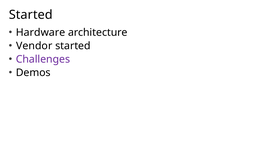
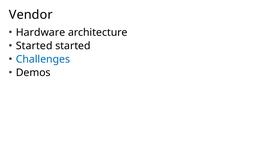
Started at (31, 15): Started -> Vendor
Vendor at (34, 46): Vendor -> Started
Challenges colour: purple -> blue
